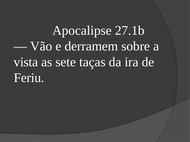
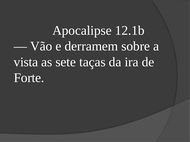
27.1b: 27.1b -> 12.1b
Feriu: Feriu -> Forte
